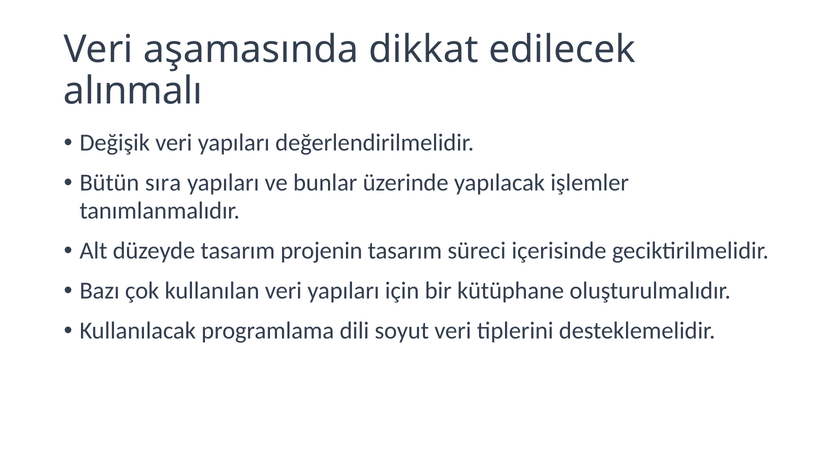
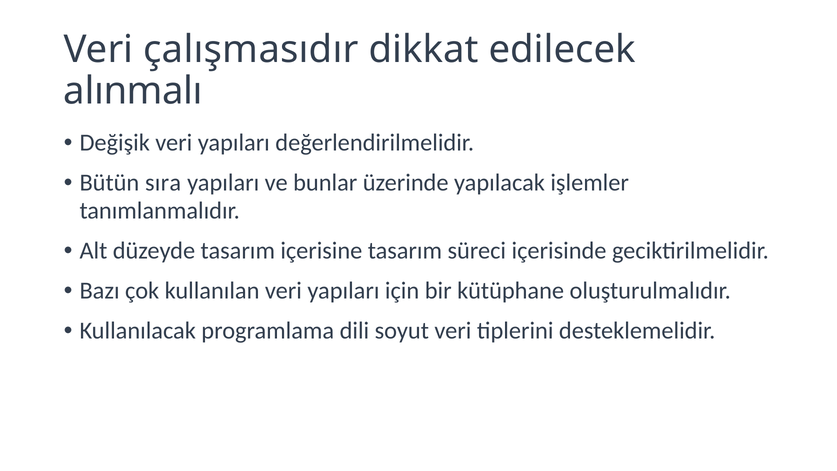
aşamasında: aşamasında -> çalışmasıdır
projenin: projenin -> içerisine
